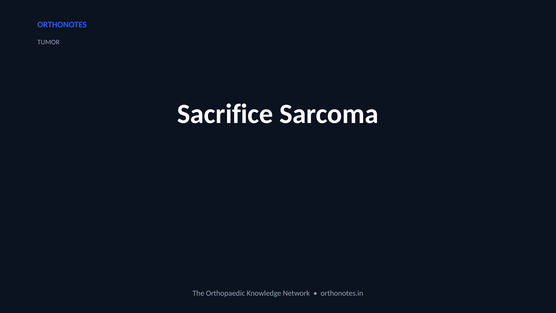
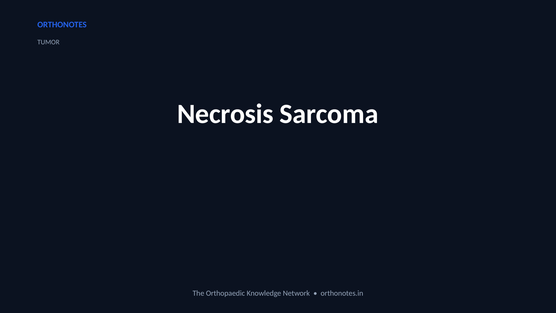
Sacrifice: Sacrifice -> Necrosis
